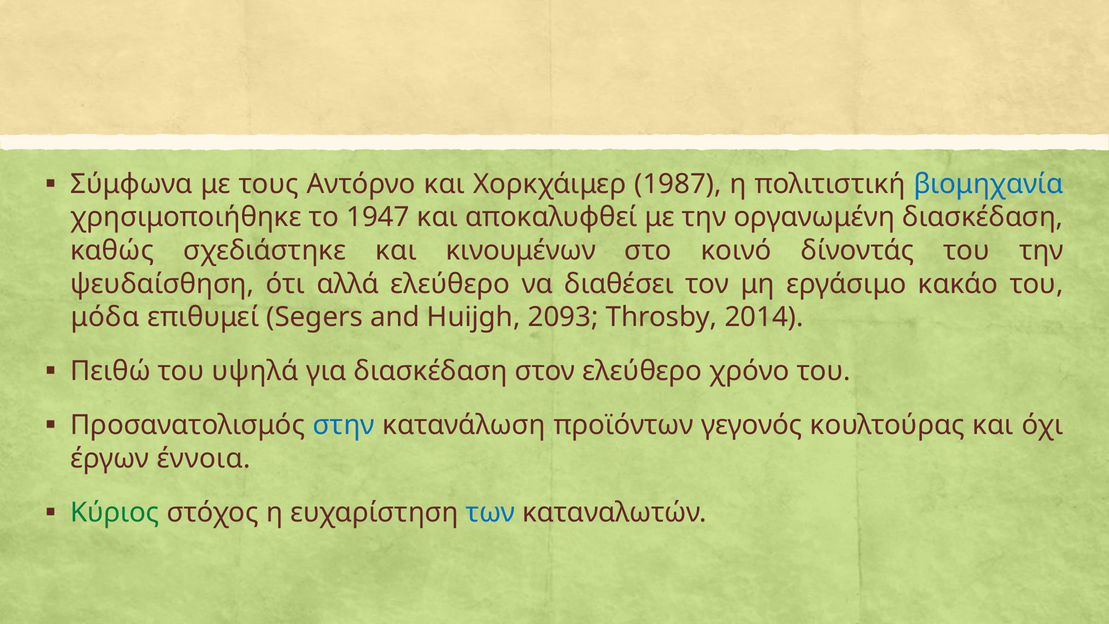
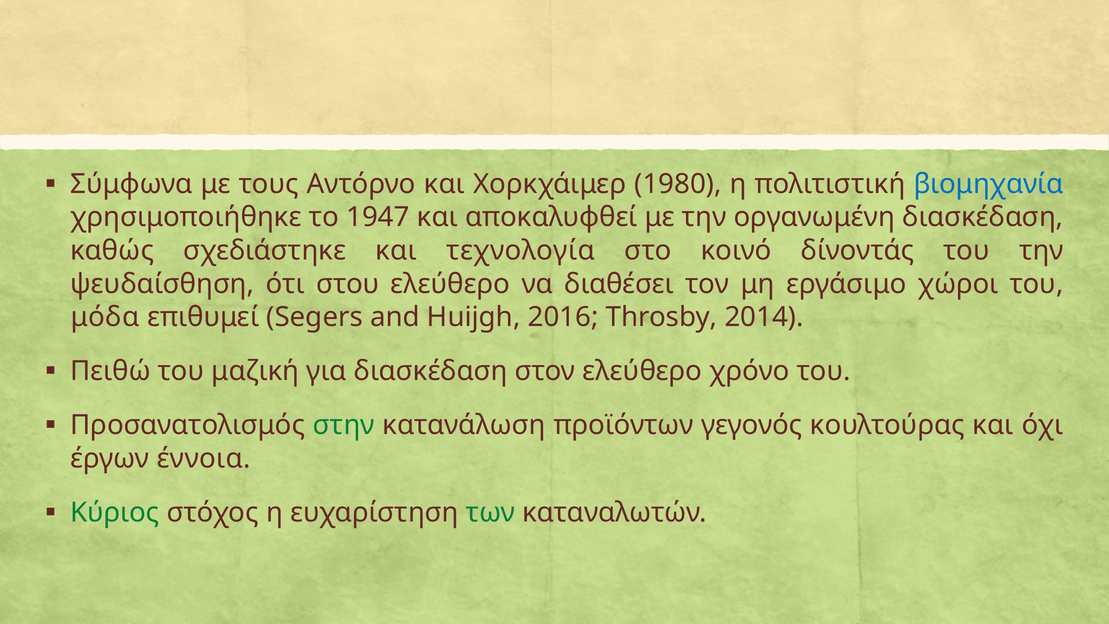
1987: 1987 -> 1980
κινουμένων: κινουμένων -> τεχνολογία
αλλά: αλλά -> στου
κακάο: κακάο -> χώροι
2093: 2093 -> 2016
υψηλά: υψηλά -> μαζική
στην colour: blue -> green
των colour: blue -> green
